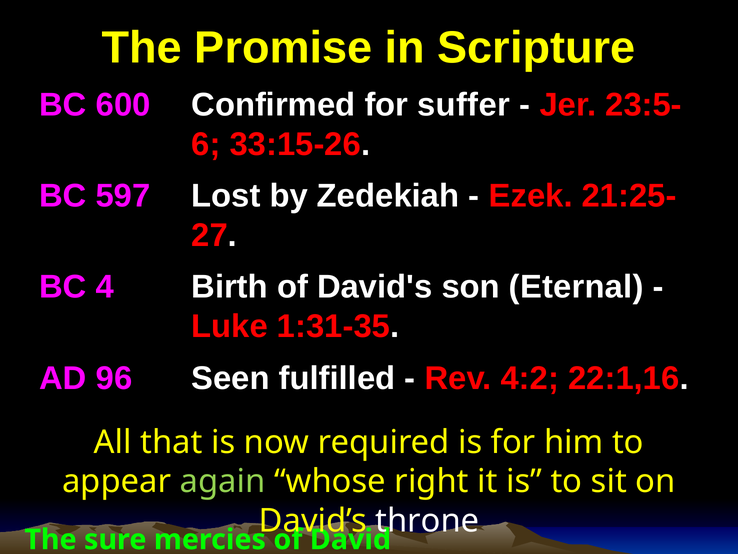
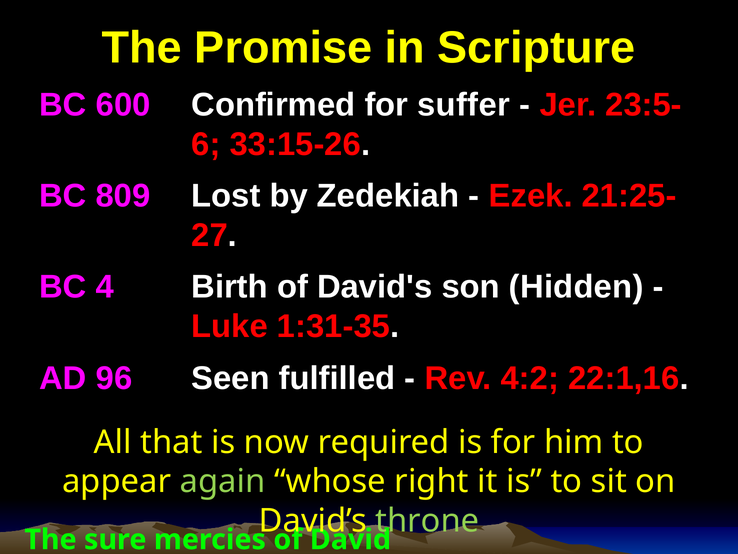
597: 597 -> 809
Eternal: Eternal -> Hidden
throne colour: white -> light green
